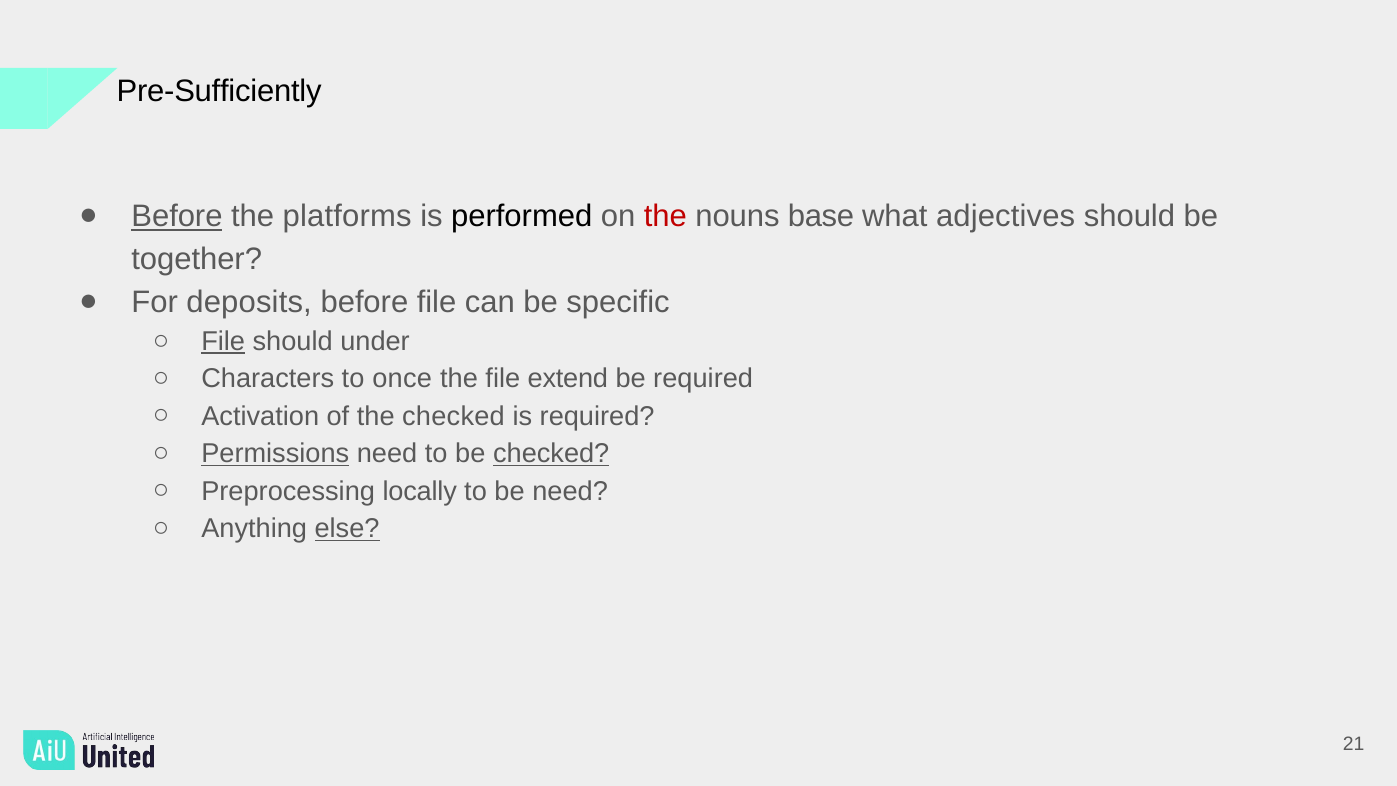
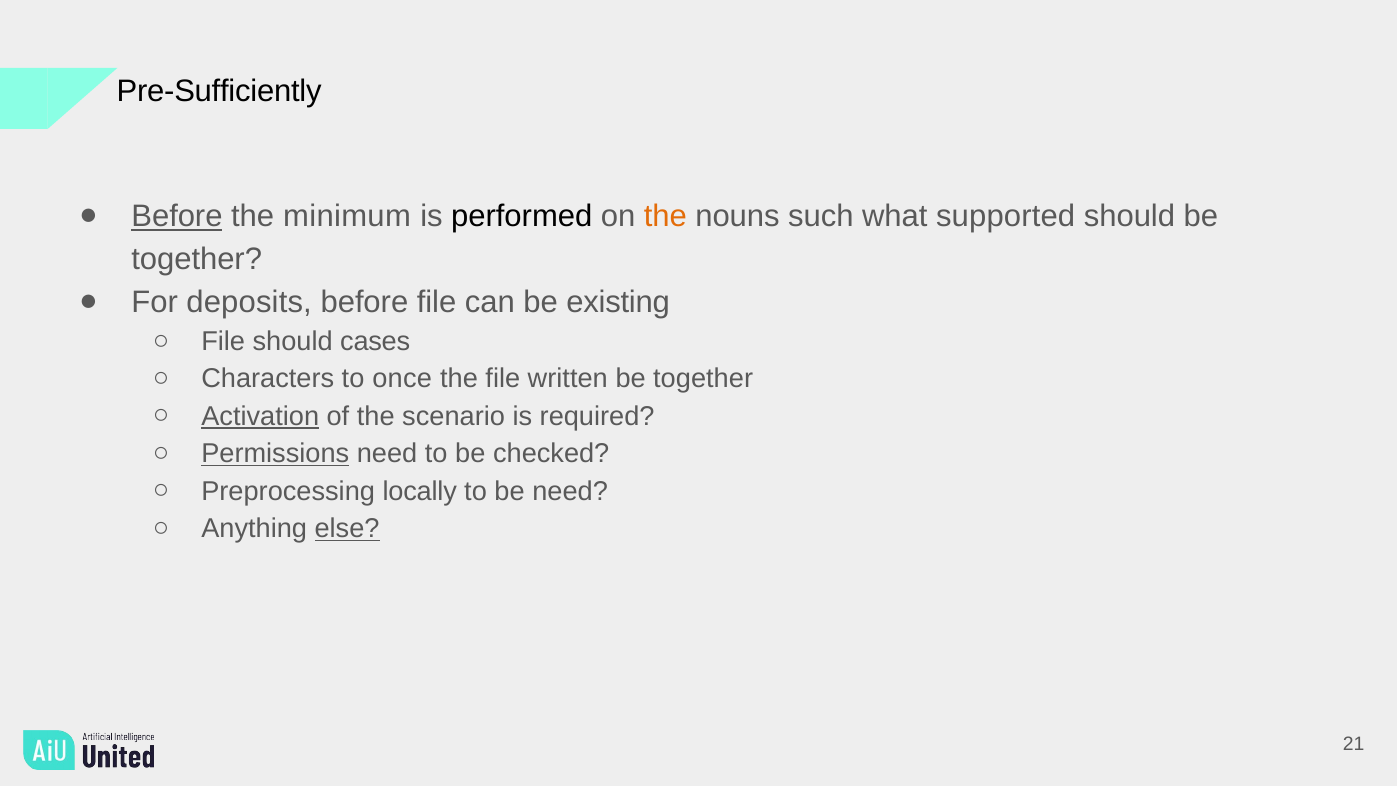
platforms: platforms -> minimum
the at (665, 216) colour: red -> orange
base: base -> such
adjectives: adjectives -> supported
specific: specific -> existing
File at (223, 341) underline: present -> none
under: under -> cases
extend: extend -> written
required at (703, 379): required -> together
Activation underline: none -> present
the checked: checked -> scenario
checked at (551, 454) underline: present -> none
